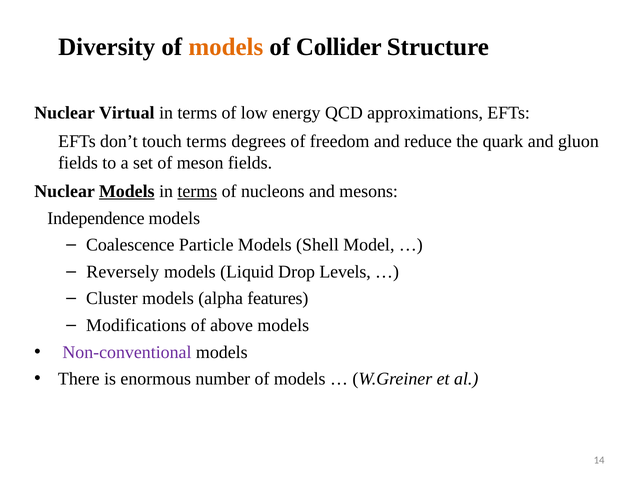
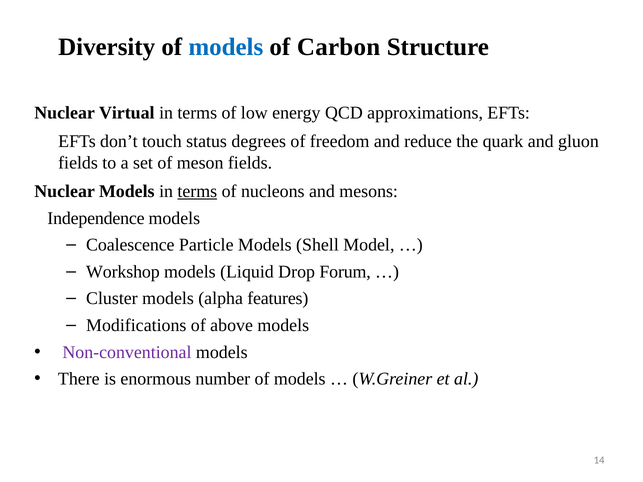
models at (226, 47) colour: orange -> blue
Collider: Collider -> Carbon
touch terms: terms -> status
Models at (127, 191) underline: present -> none
Reversely: Reversely -> Workshop
Levels: Levels -> Forum
